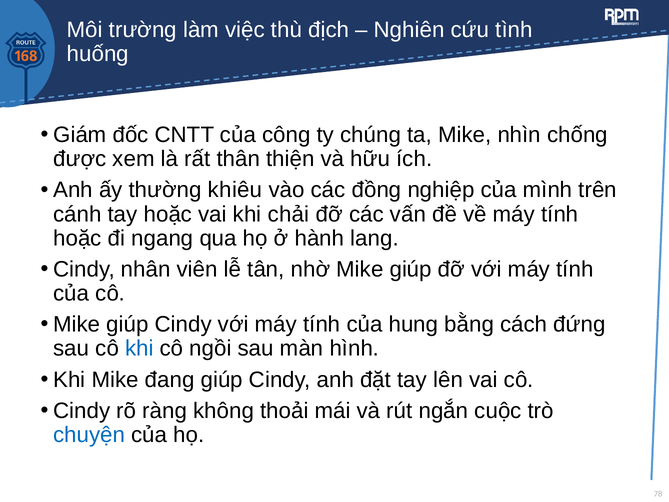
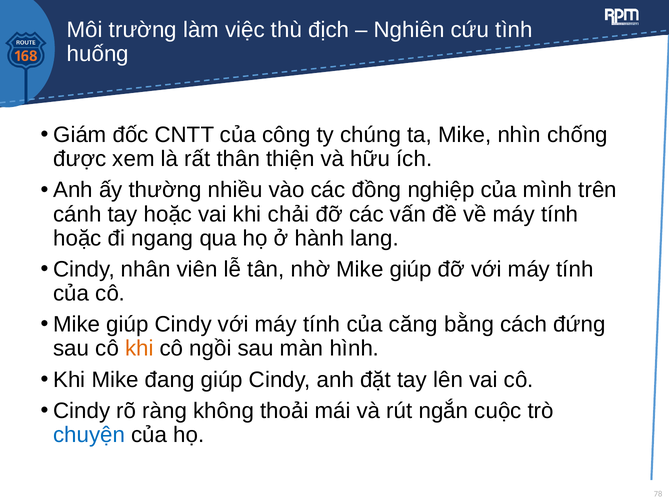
khiêu: khiêu -> nhiều
hung: hung -> căng
khi at (139, 348) colour: blue -> orange
